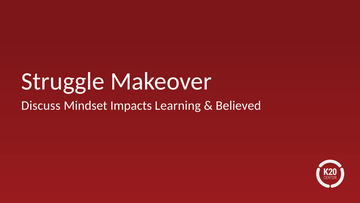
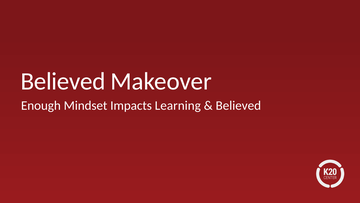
Struggle at (63, 81): Struggle -> Believed
Discuss: Discuss -> Enough
